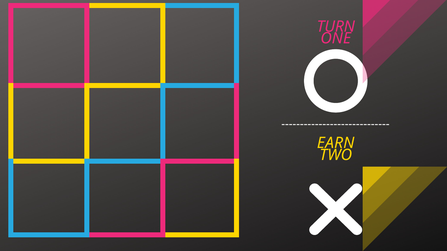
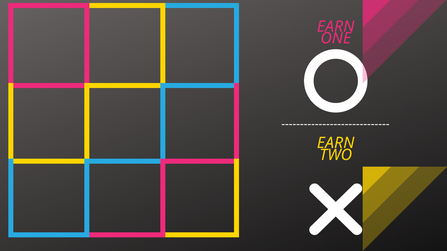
TURN at (336, 27): TURN -> EARN
